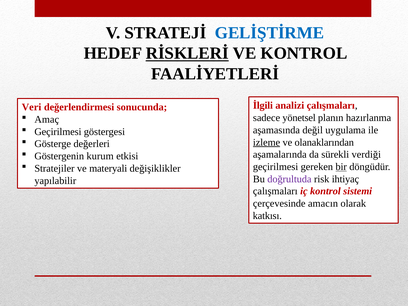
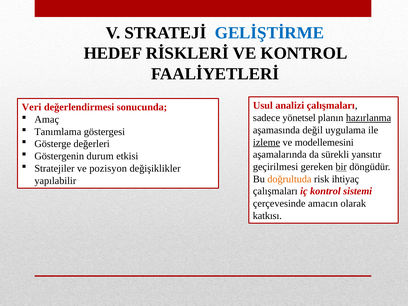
RİSKLERİ underline: present -> none
İlgili: İlgili -> Usul
hazırlanma underline: none -> present
Geçirilmesi at (58, 132): Geçirilmesi -> Tanımlama
olanaklarından: olanaklarından -> modellemesini
verdiği: verdiği -> yansıtır
kurum: kurum -> durum
materyali: materyali -> pozisyon
doğrultuda colour: purple -> orange
